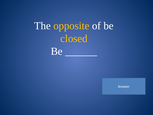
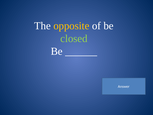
closed colour: yellow -> light green
